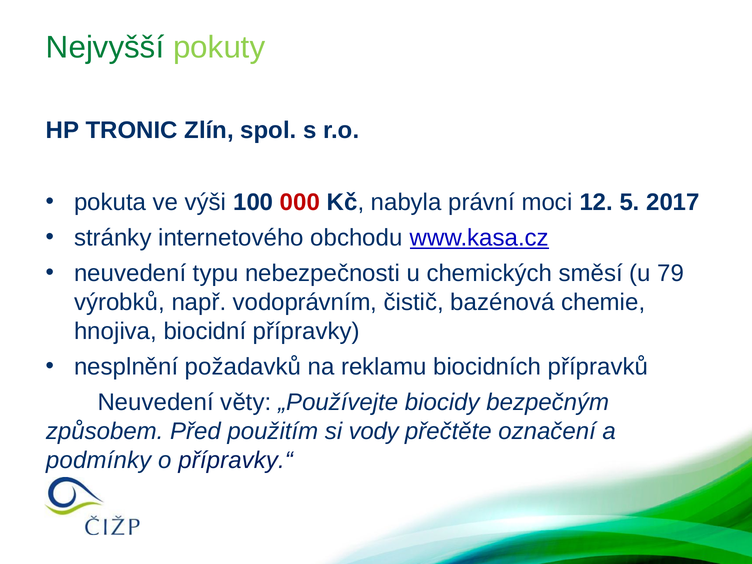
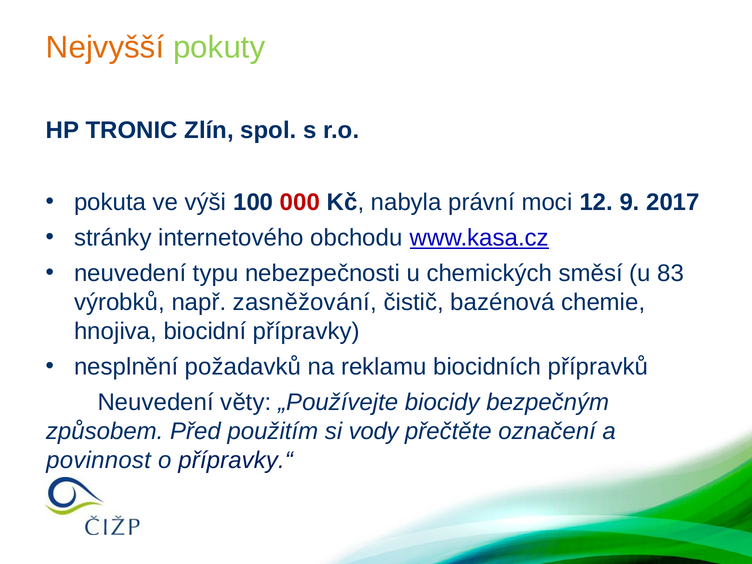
Nejvyšší colour: green -> orange
5: 5 -> 9
79: 79 -> 83
vodoprávním: vodoprávním -> zasněžování
podmínky: podmínky -> povinnost
